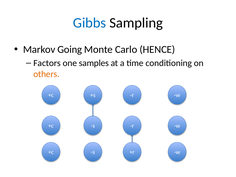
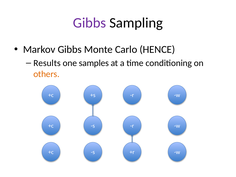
Gibbs at (90, 23) colour: blue -> purple
Markov Going: Going -> Gibbs
Factors: Factors -> Results
